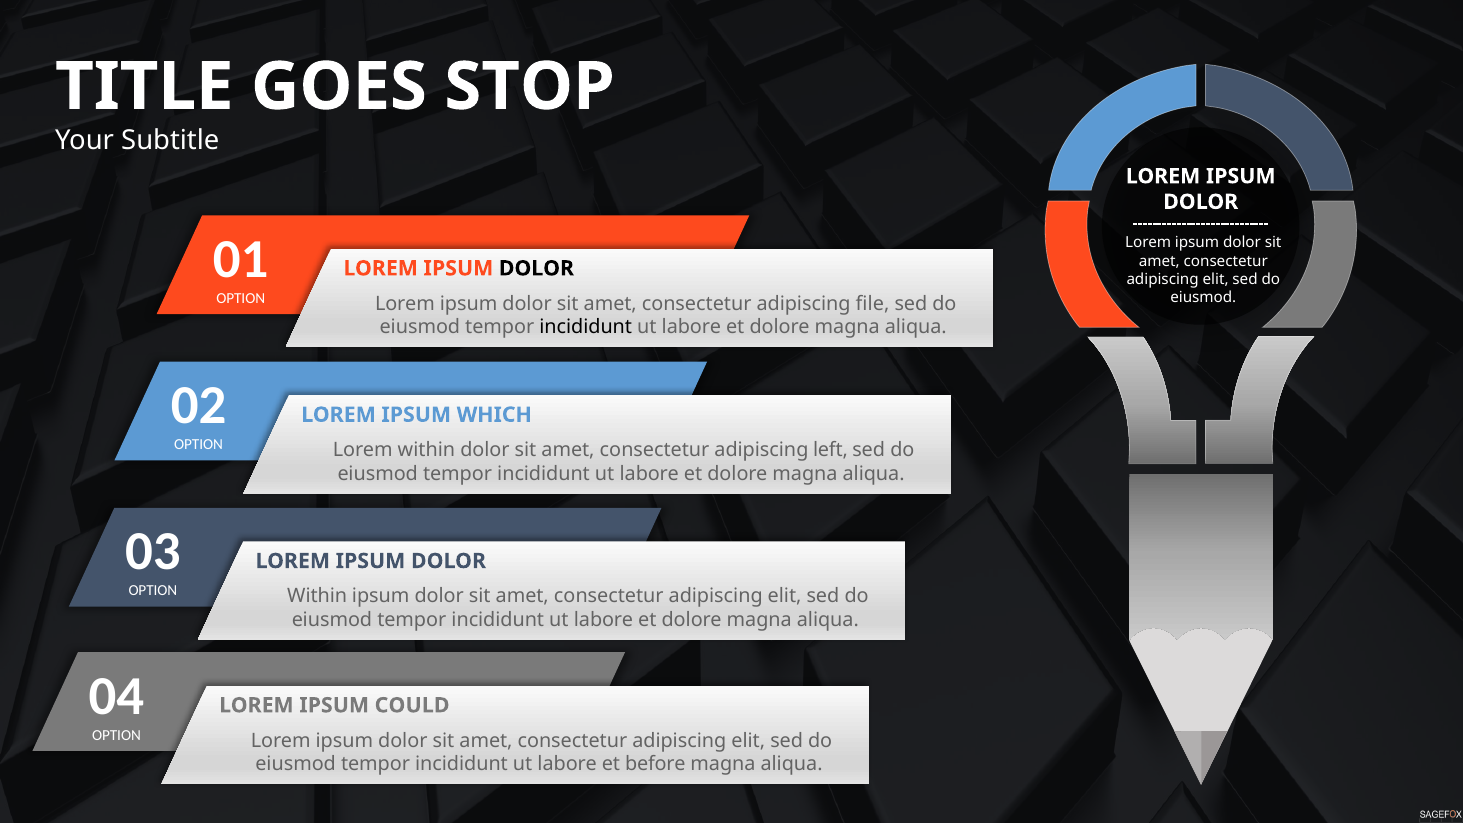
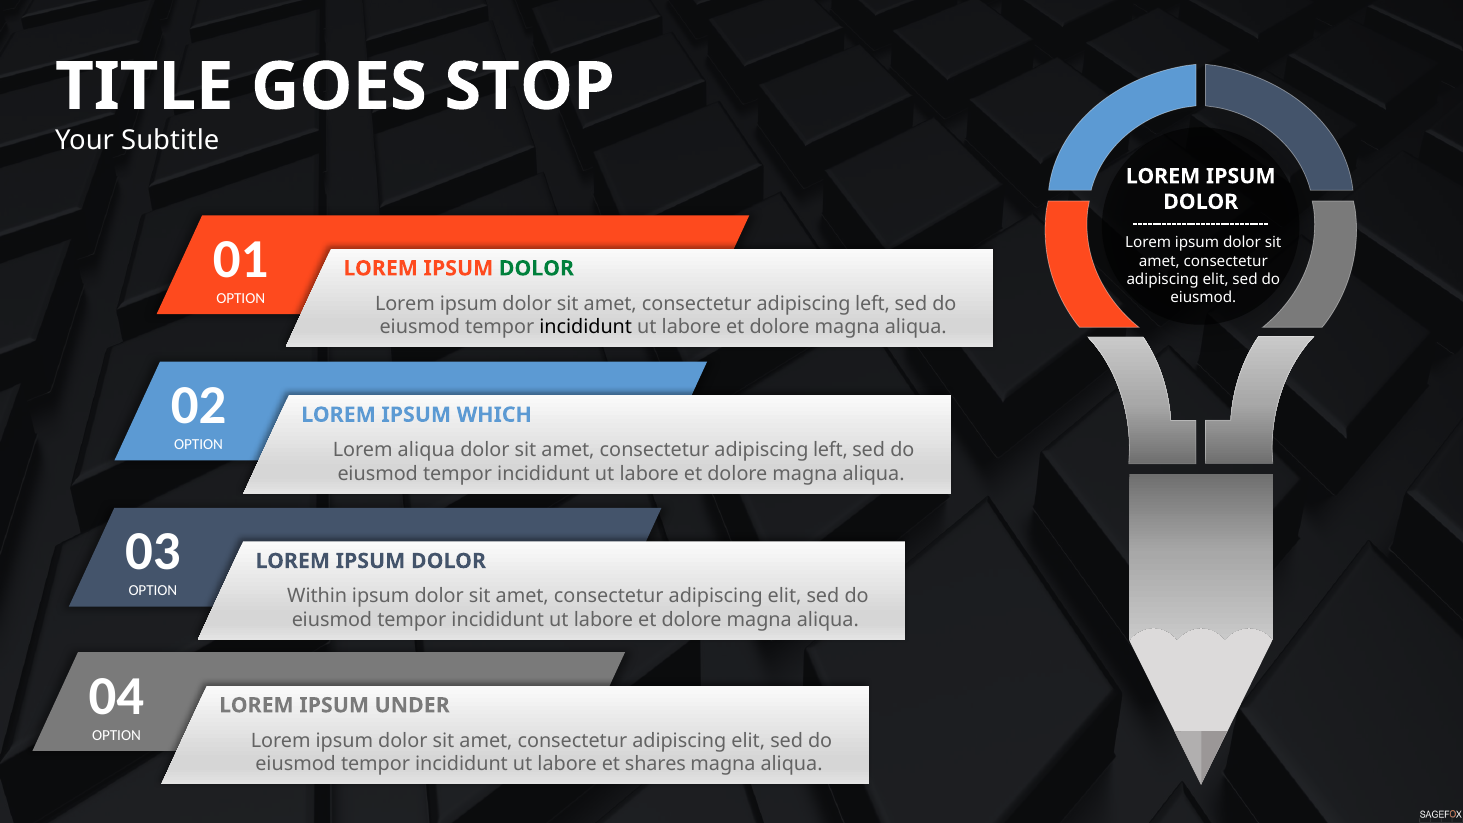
DOLOR at (536, 268) colour: black -> green
file at (872, 304): file -> left
Lorem within: within -> aliqua
COULD: COULD -> UNDER
before: before -> shares
